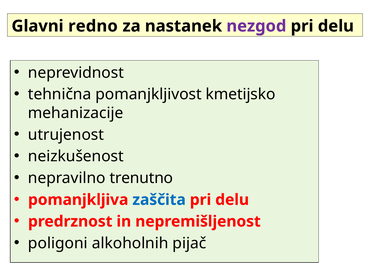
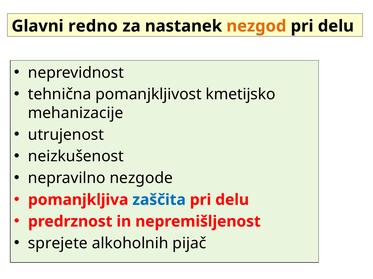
nezgod colour: purple -> orange
trenutno: trenutno -> nezgode
poligoni: poligoni -> sprejete
